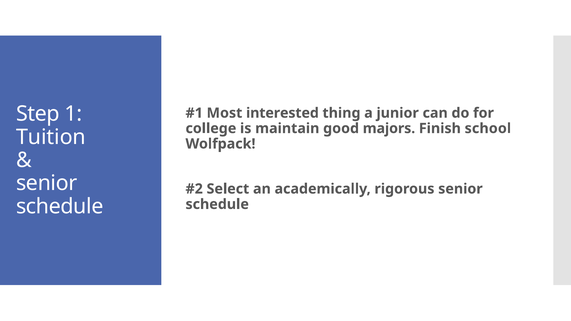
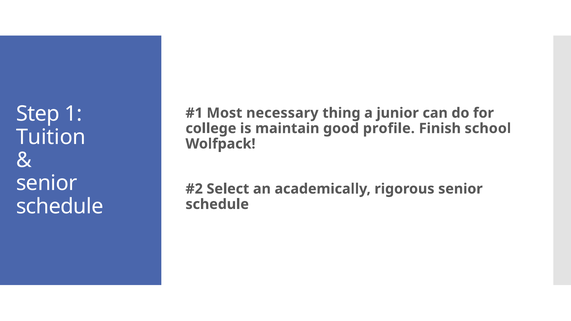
interested: interested -> necessary
majors: majors -> profile
